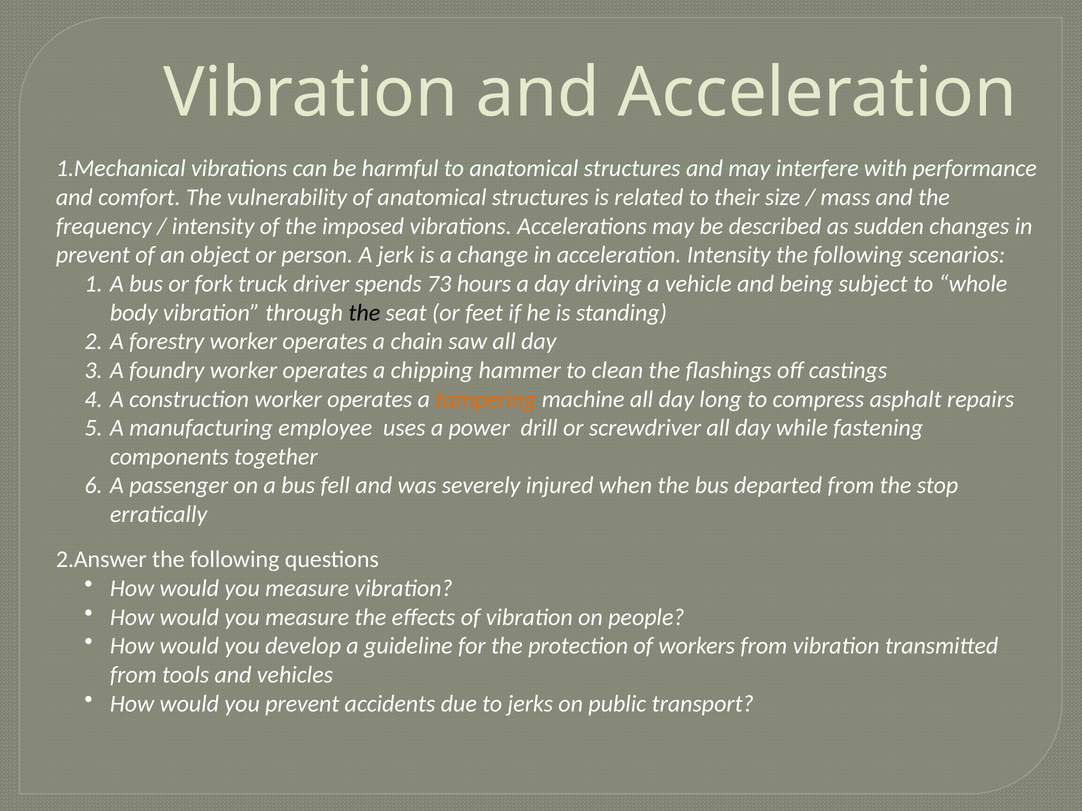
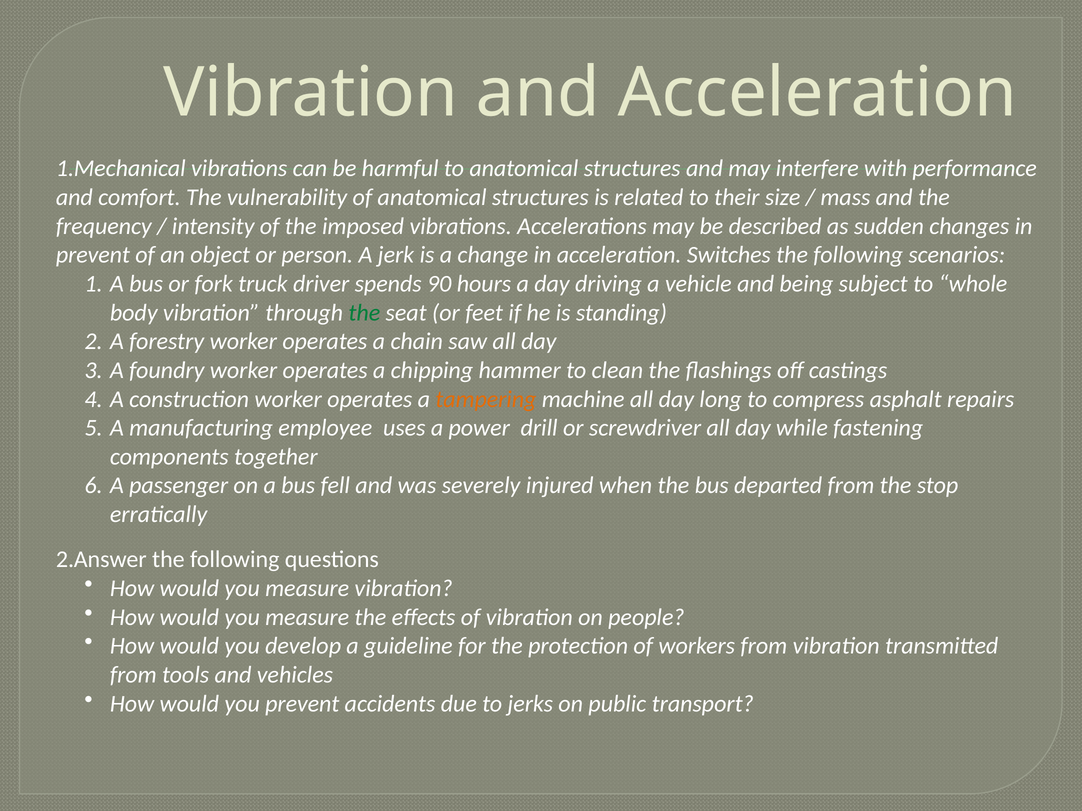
acceleration Intensity: Intensity -> Switches
73: 73 -> 90
the at (364, 313) colour: black -> green
